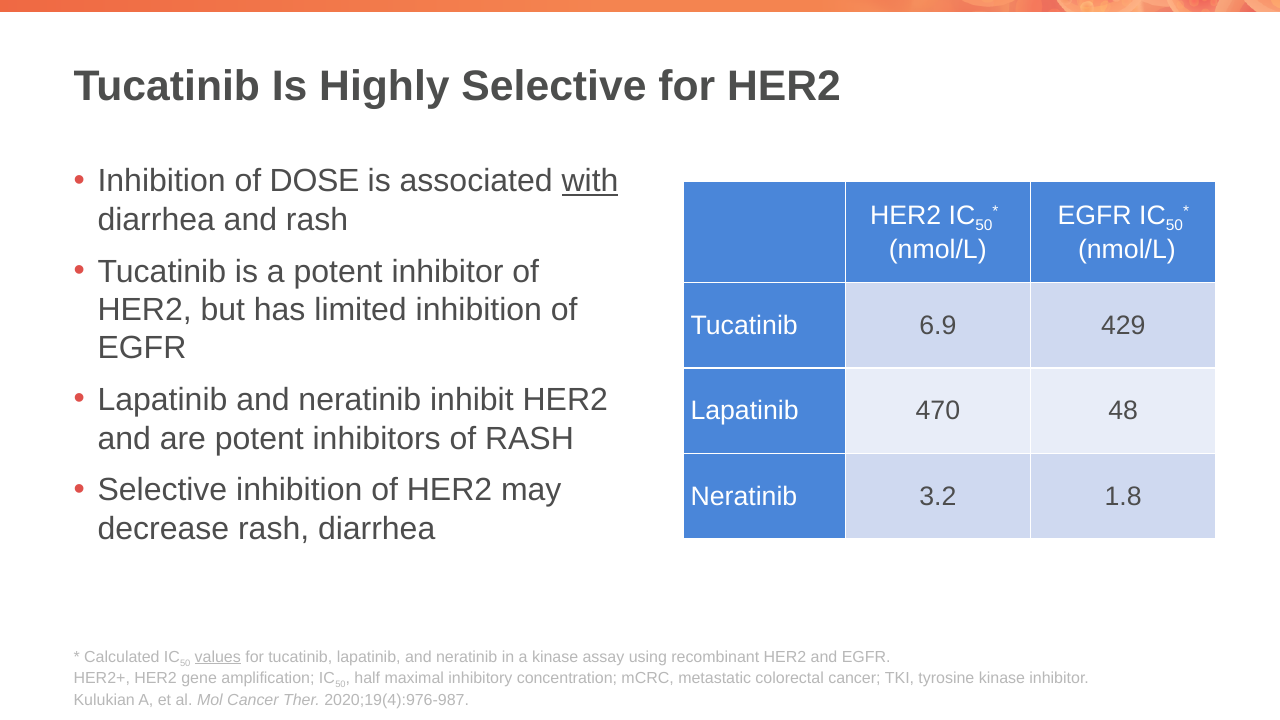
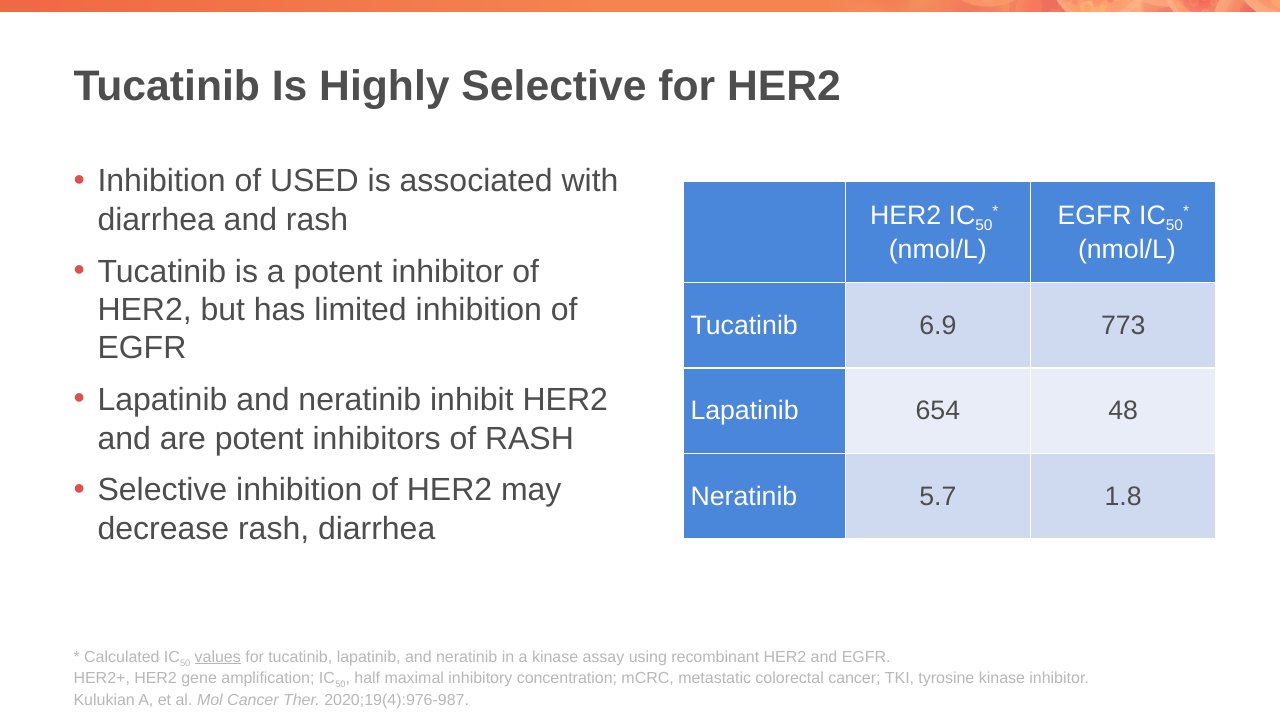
DOSE: DOSE -> USED
with underline: present -> none
429: 429 -> 773
470: 470 -> 654
3.2: 3.2 -> 5.7
